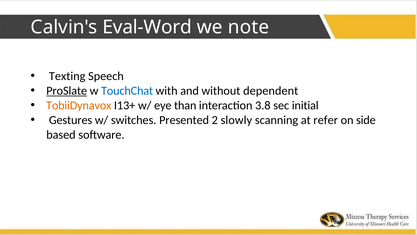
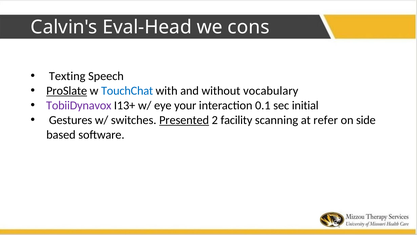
Eval-Word: Eval-Word -> Eval-Head
note: note -> cons
dependent: dependent -> vocabulary
TobiiDynavox colour: orange -> purple
than: than -> your
3.8: 3.8 -> 0.1
Presented underline: none -> present
slowly: slowly -> facility
